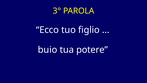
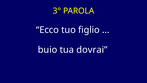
potere: potere -> dovrai
